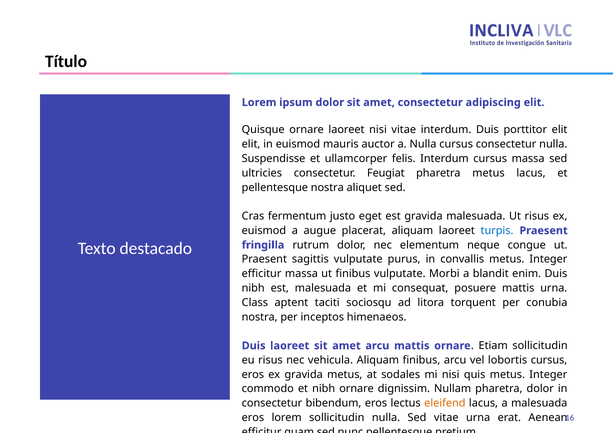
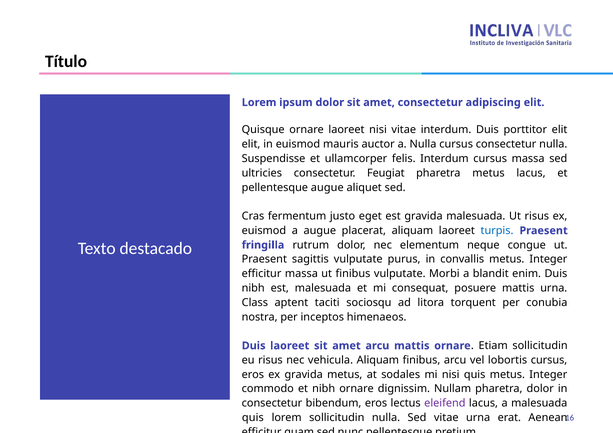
pellentesque nostra: nostra -> augue
eleifend colour: orange -> purple
eros at (253, 418): eros -> quis
